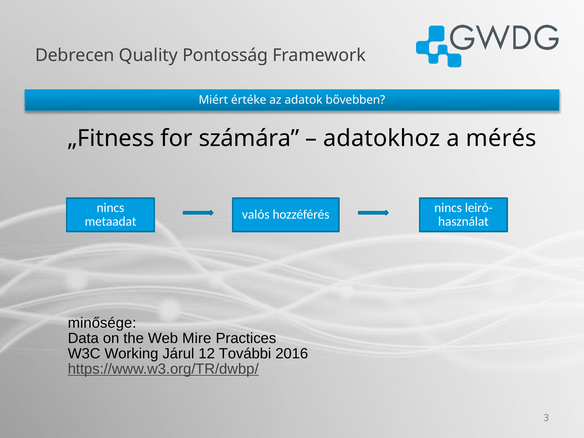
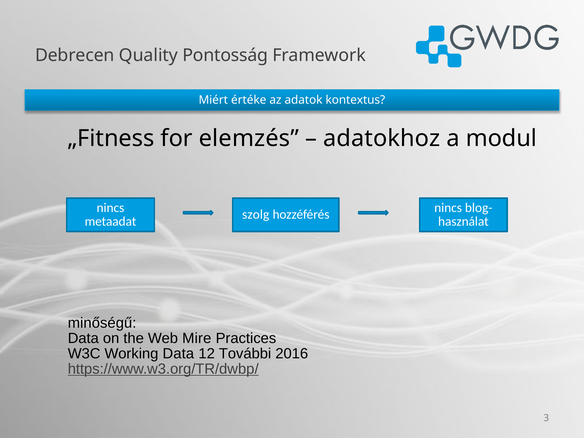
bővebben: bővebben -> kontextus
számára: számára -> elemzés
mérés: mérés -> modul
leiró-: leiró- -> blog-
valós: valós -> szolg
minősége: minősége -> minőségű
Working Járul: Járul -> Data
